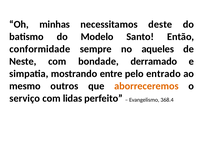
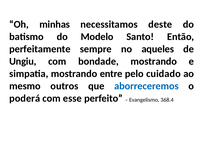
conformidade: conformidade -> perfeitamente
Neste: Neste -> Ungiu
bondade derramado: derramado -> mostrando
entrado: entrado -> cuidado
aborreceremos colour: orange -> blue
serviço: serviço -> poderá
lidas: lidas -> esse
